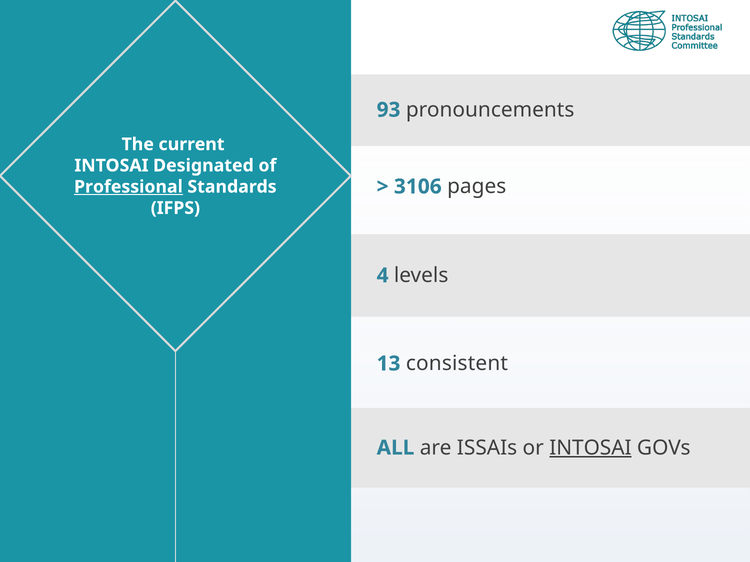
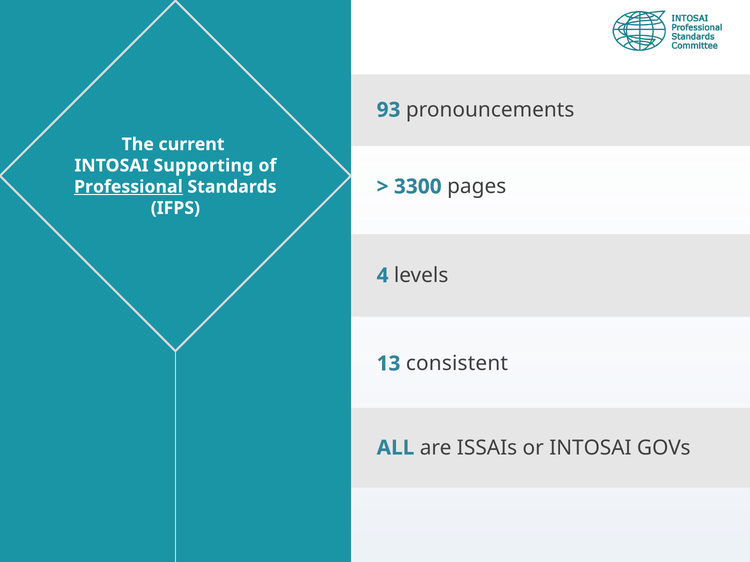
Designated: Designated -> Supporting
3106: 3106 -> 3300
INTOSAI at (590, 448) underline: present -> none
